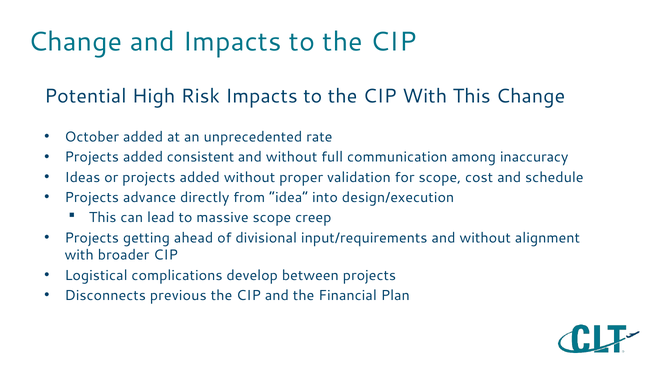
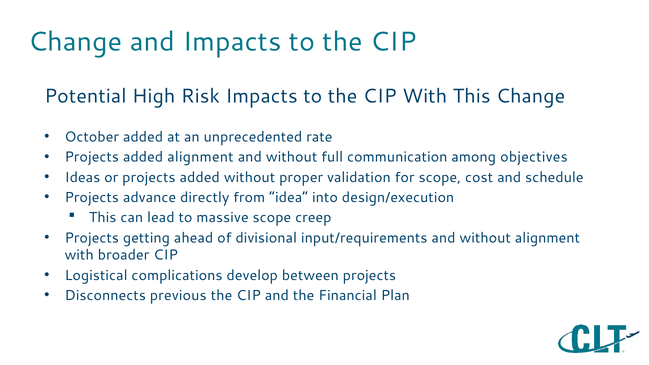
added consistent: consistent -> alignment
inaccuracy: inaccuracy -> objectives
